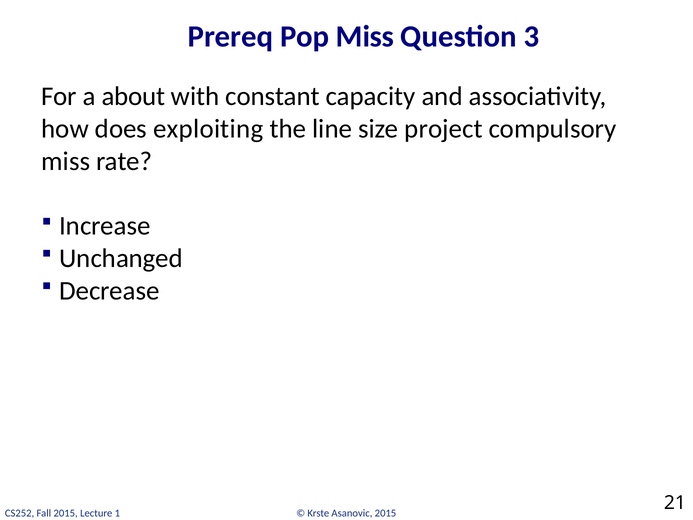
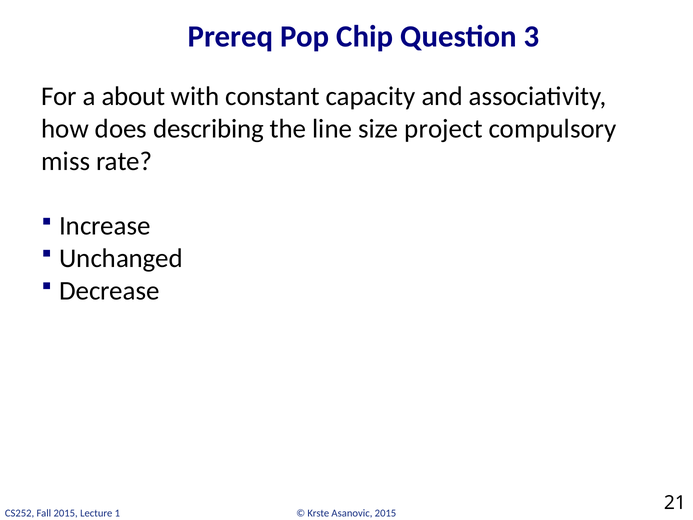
Pop Miss: Miss -> Chip
exploiting: exploiting -> describing
